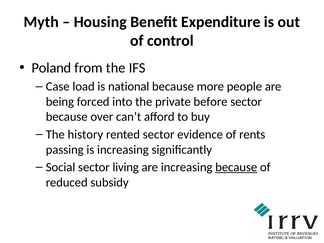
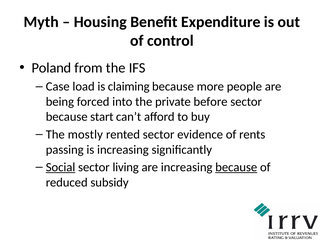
national: national -> claiming
over: over -> start
history: history -> mostly
Social underline: none -> present
